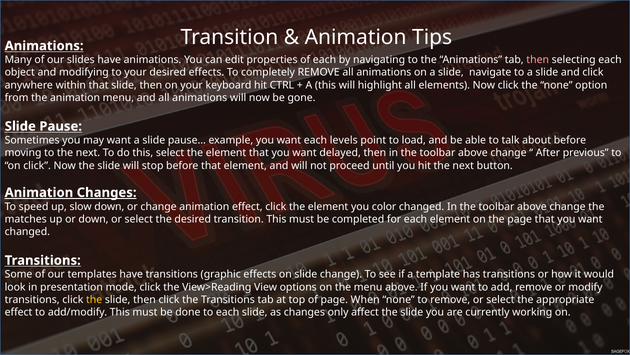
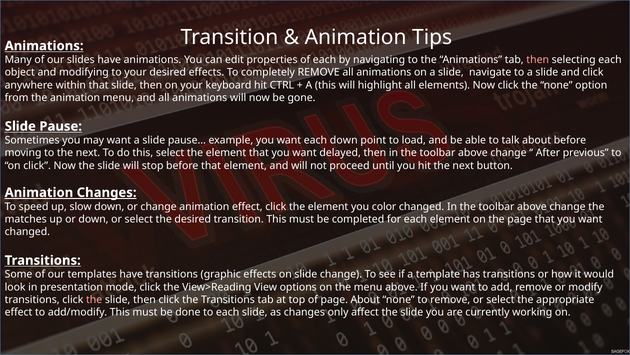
each levels: levels -> down
the at (94, 299) colour: yellow -> pink
page When: When -> About
